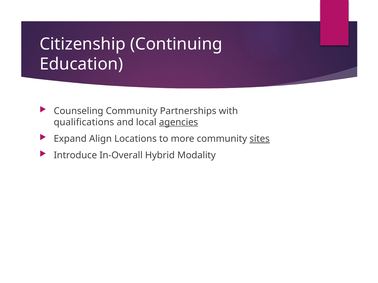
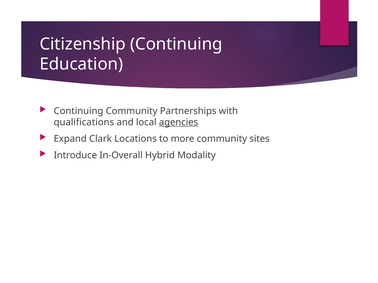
Counseling at (79, 111): Counseling -> Continuing
Align: Align -> Clark
sites underline: present -> none
